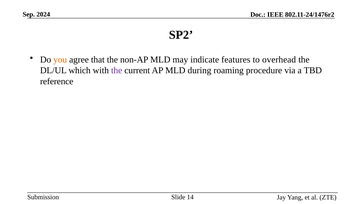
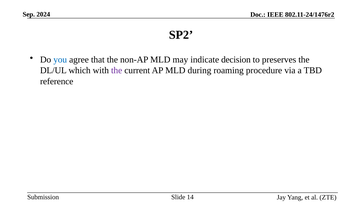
you colour: orange -> blue
features: features -> decision
overhead: overhead -> preserves
